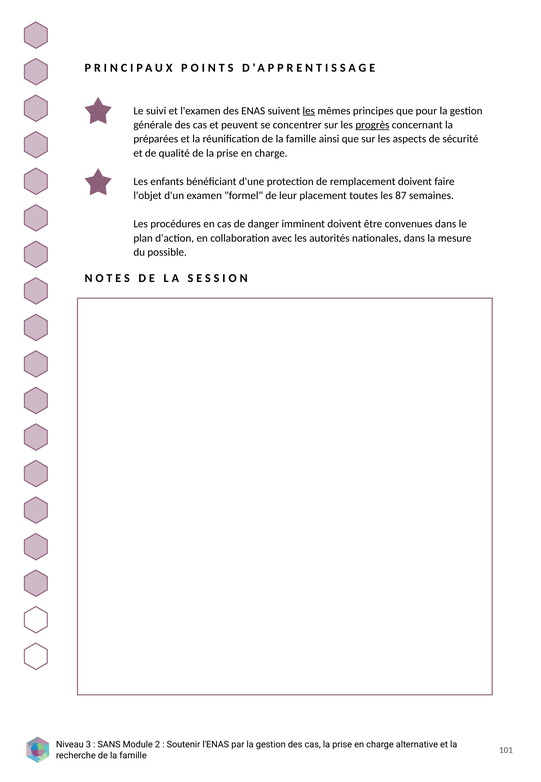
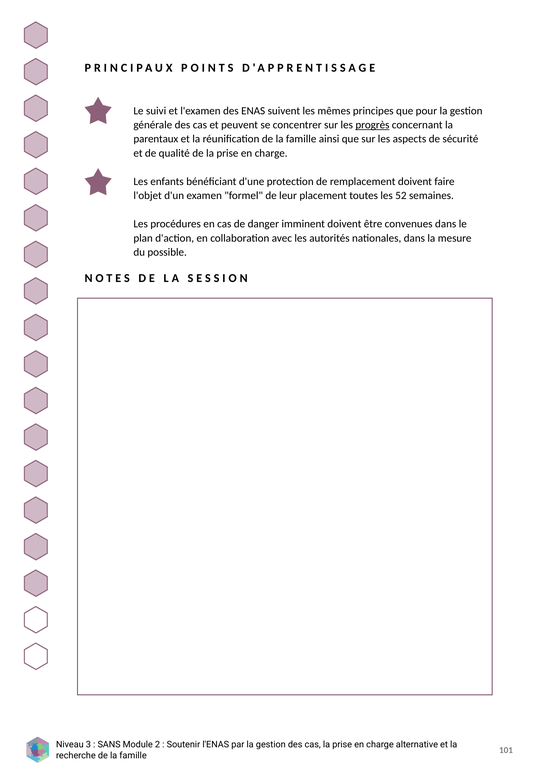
les at (309, 111) underline: present -> none
préparées: préparées -> parentaux
87: 87 -> 52
